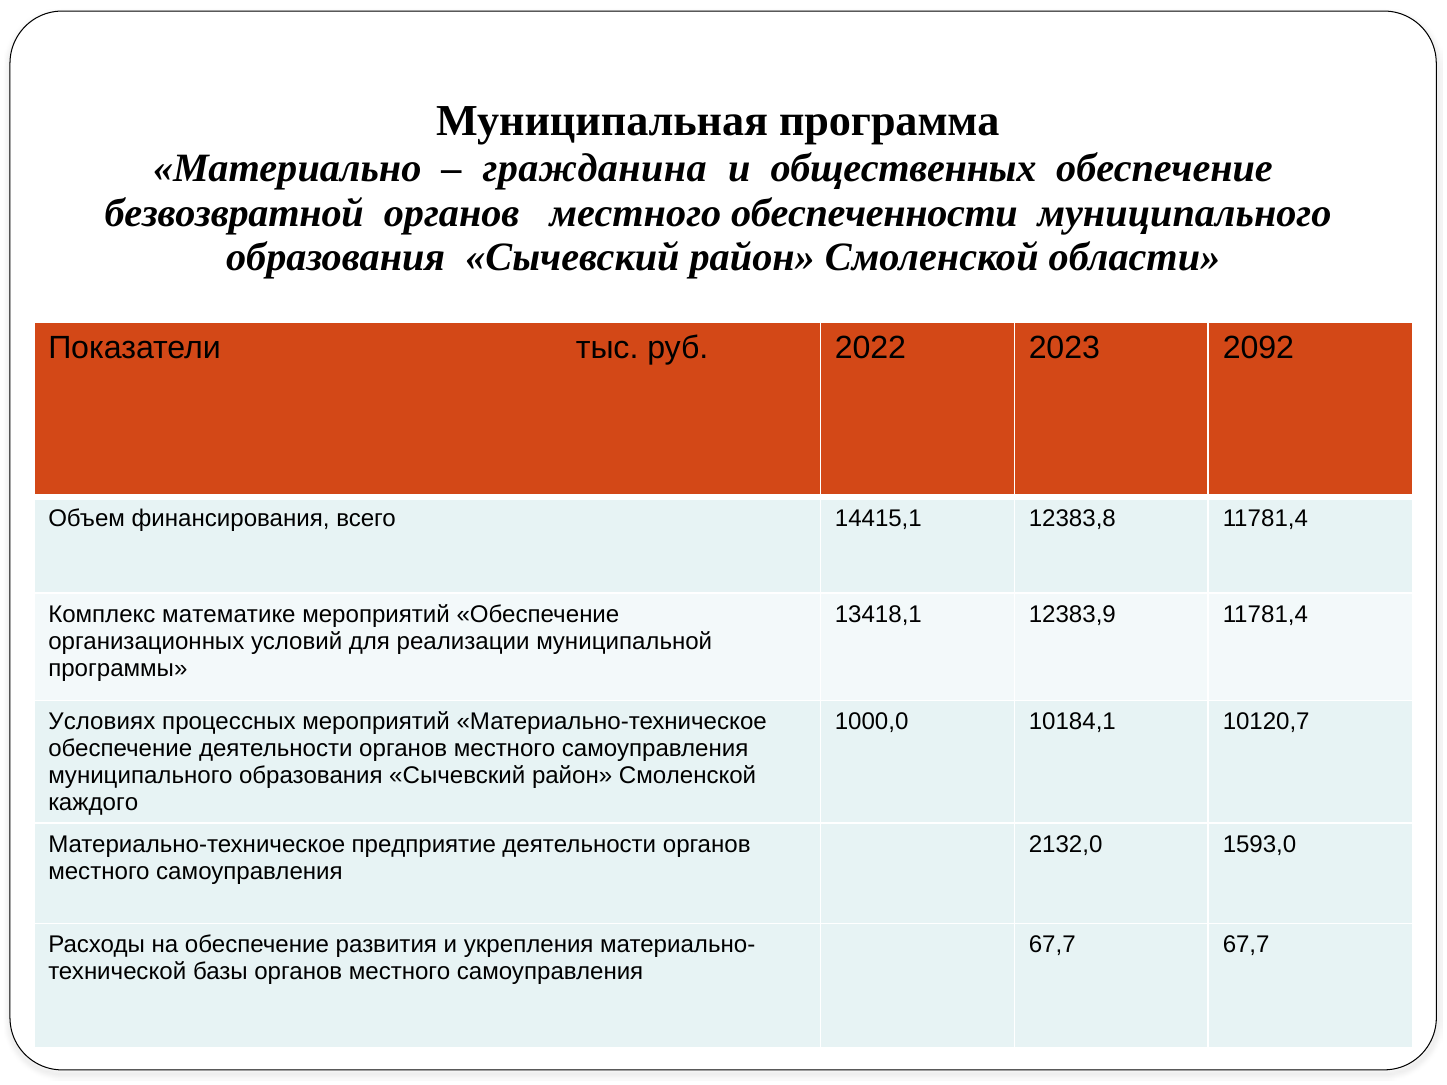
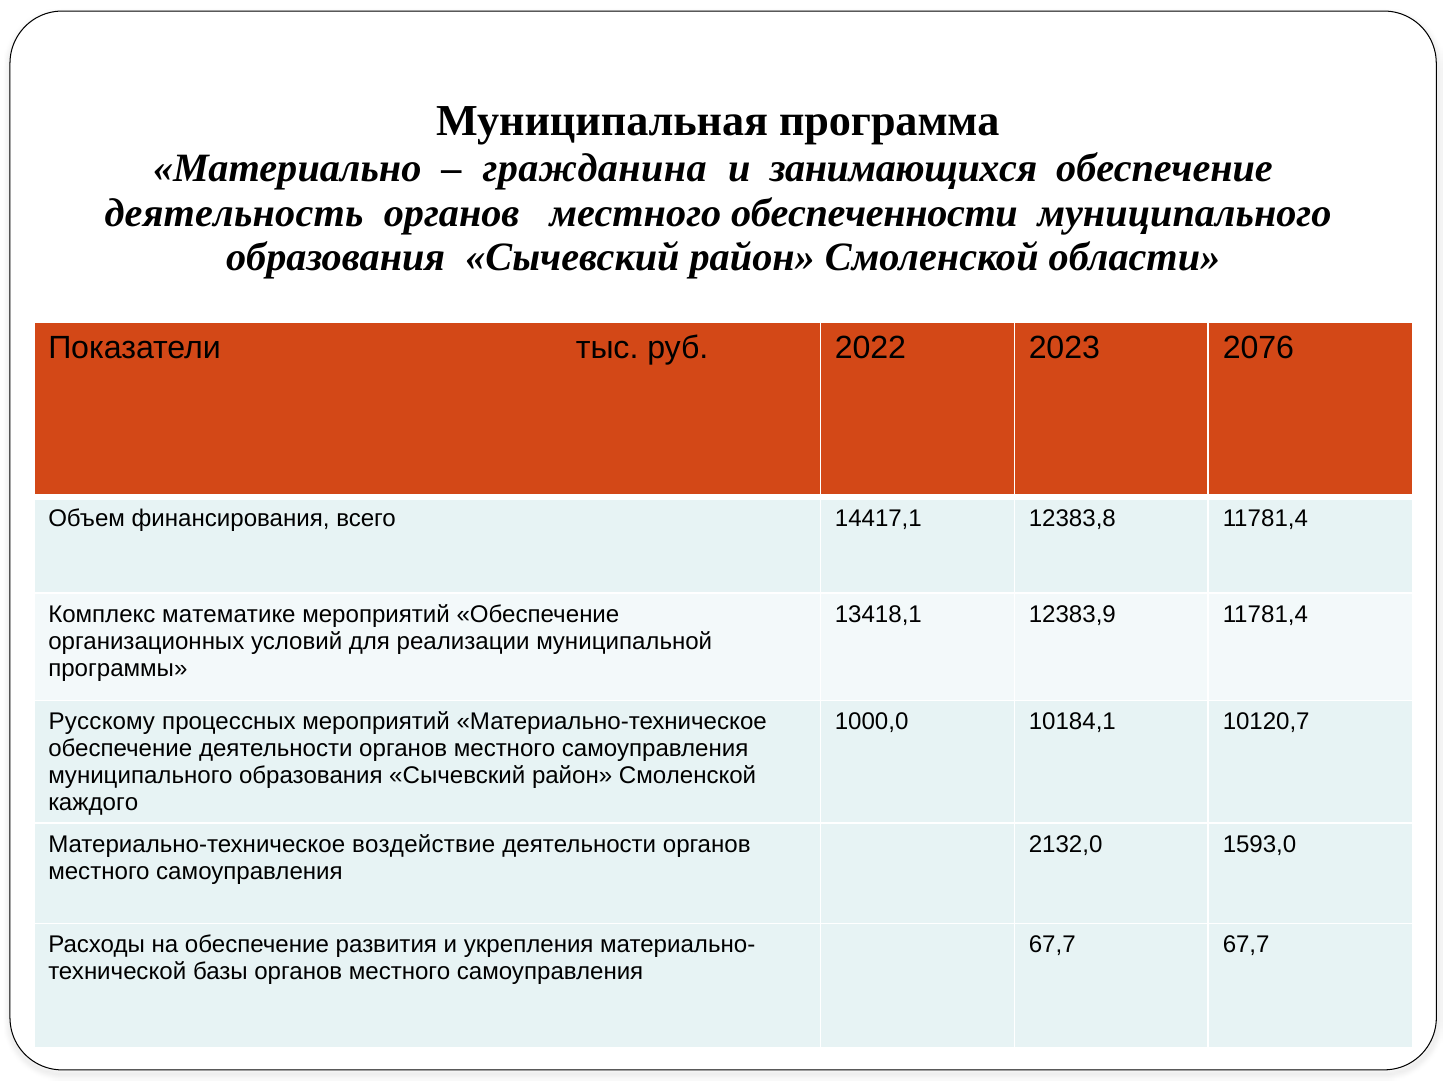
общественных: общественных -> занимающихся
безвозвратной: безвозвратной -> деятельность
2092: 2092 -> 2076
14415,1: 14415,1 -> 14417,1
Условиях: Условиях -> Русскому
предприятие: предприятие -> воздействие
